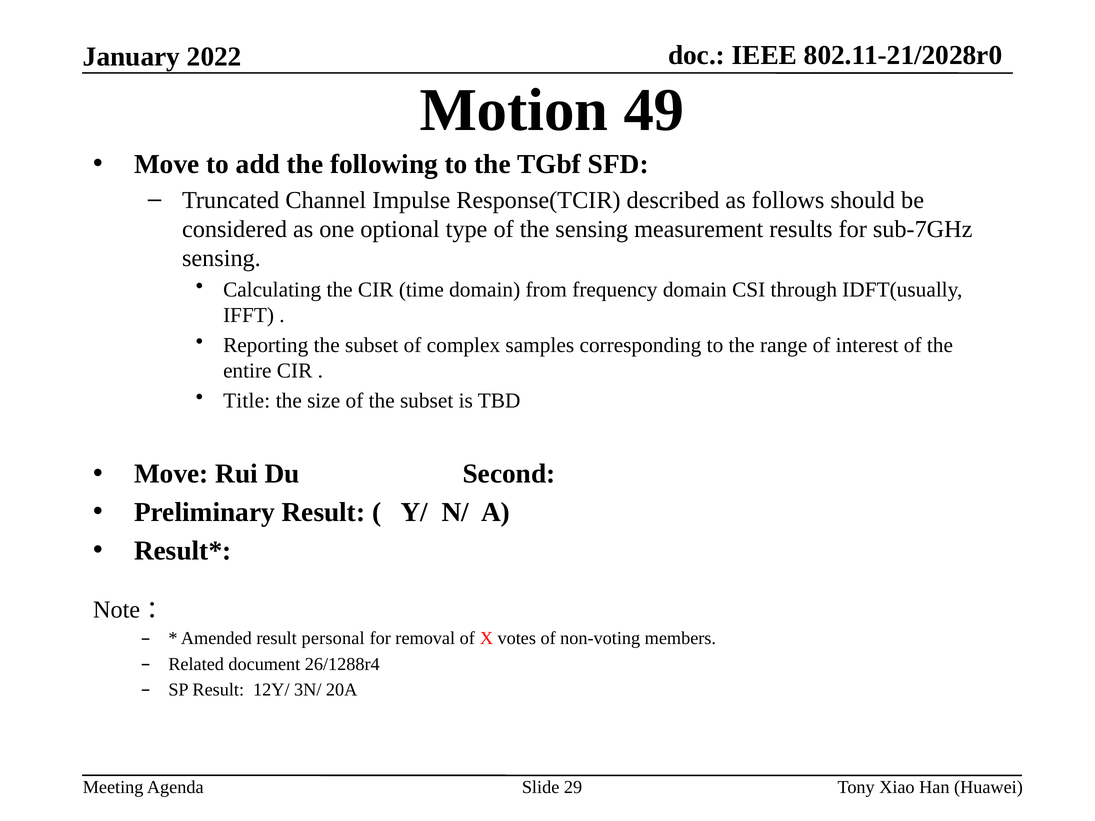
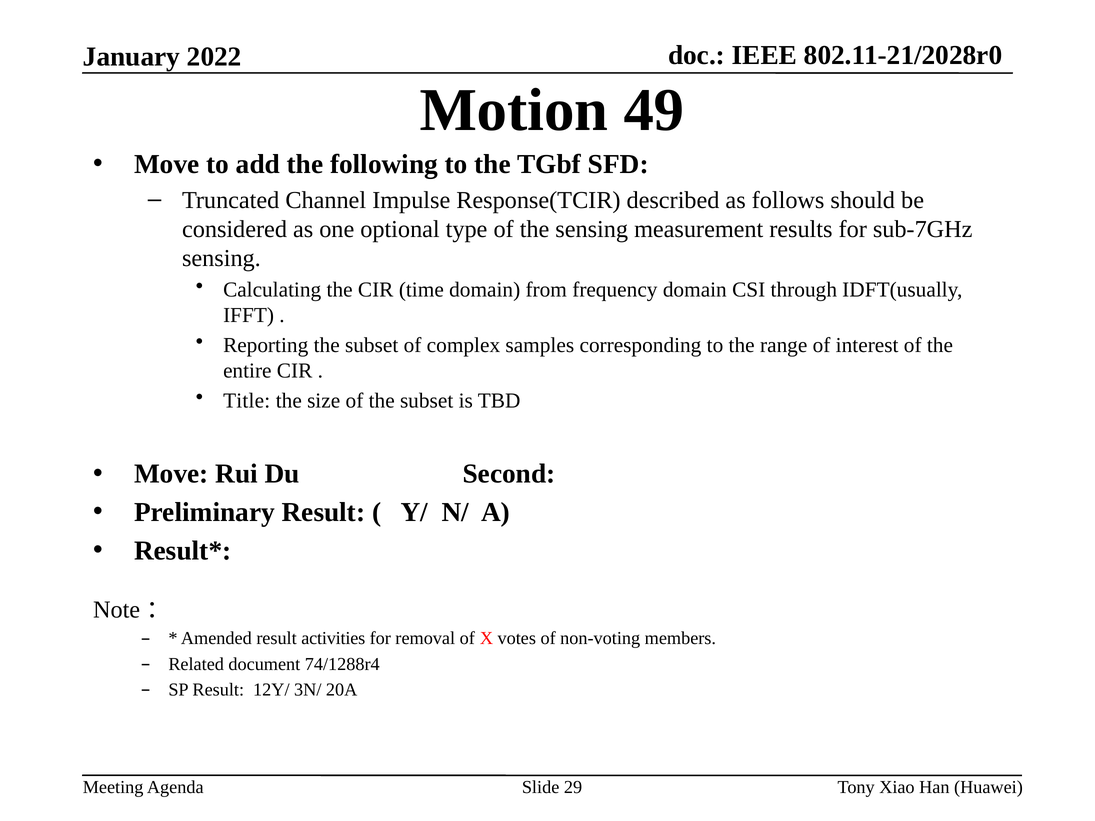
personal: personal -> activities
26/1288r4: 26/1288r4 -> 74/1288r4
